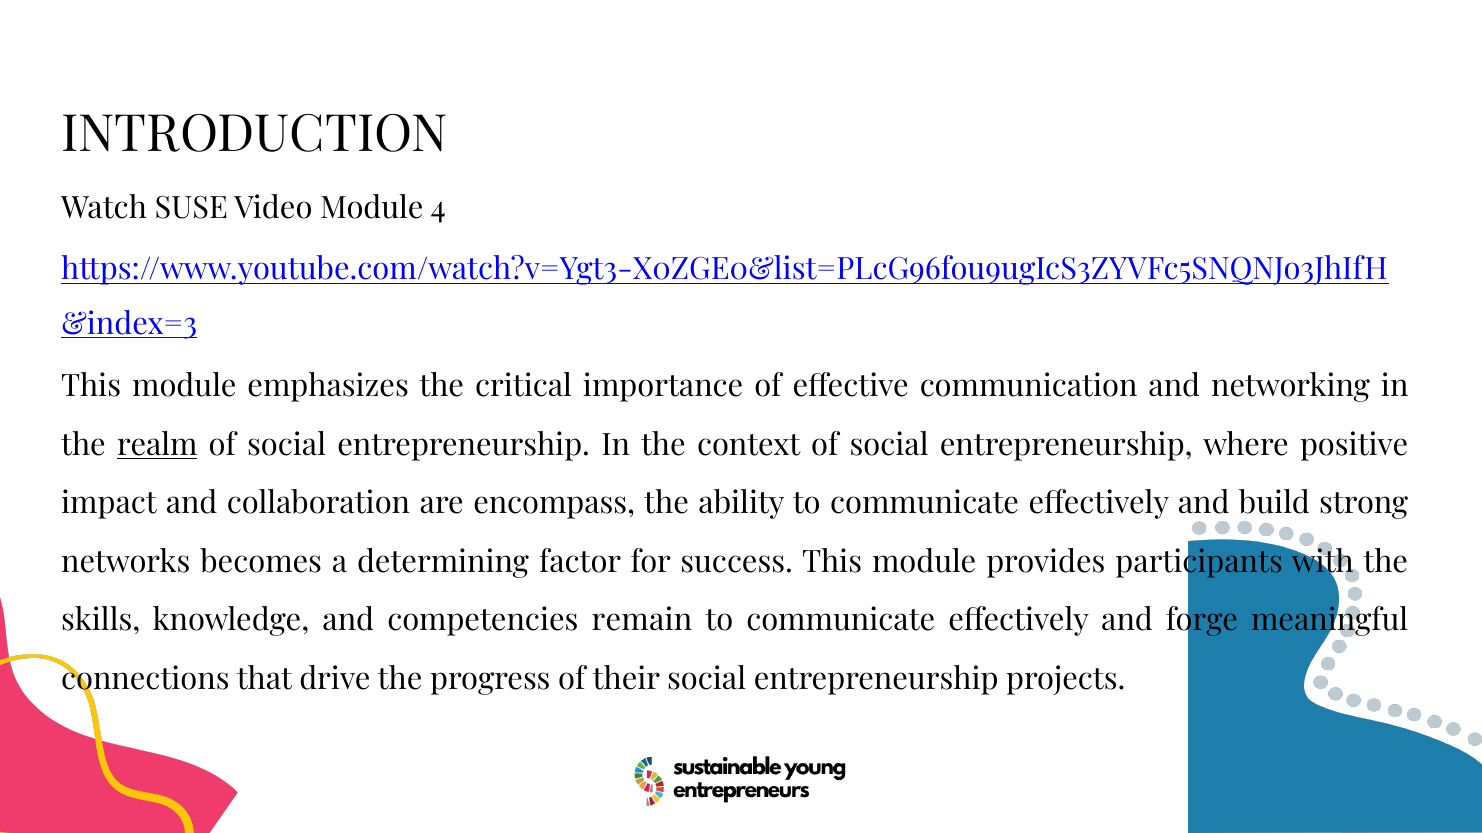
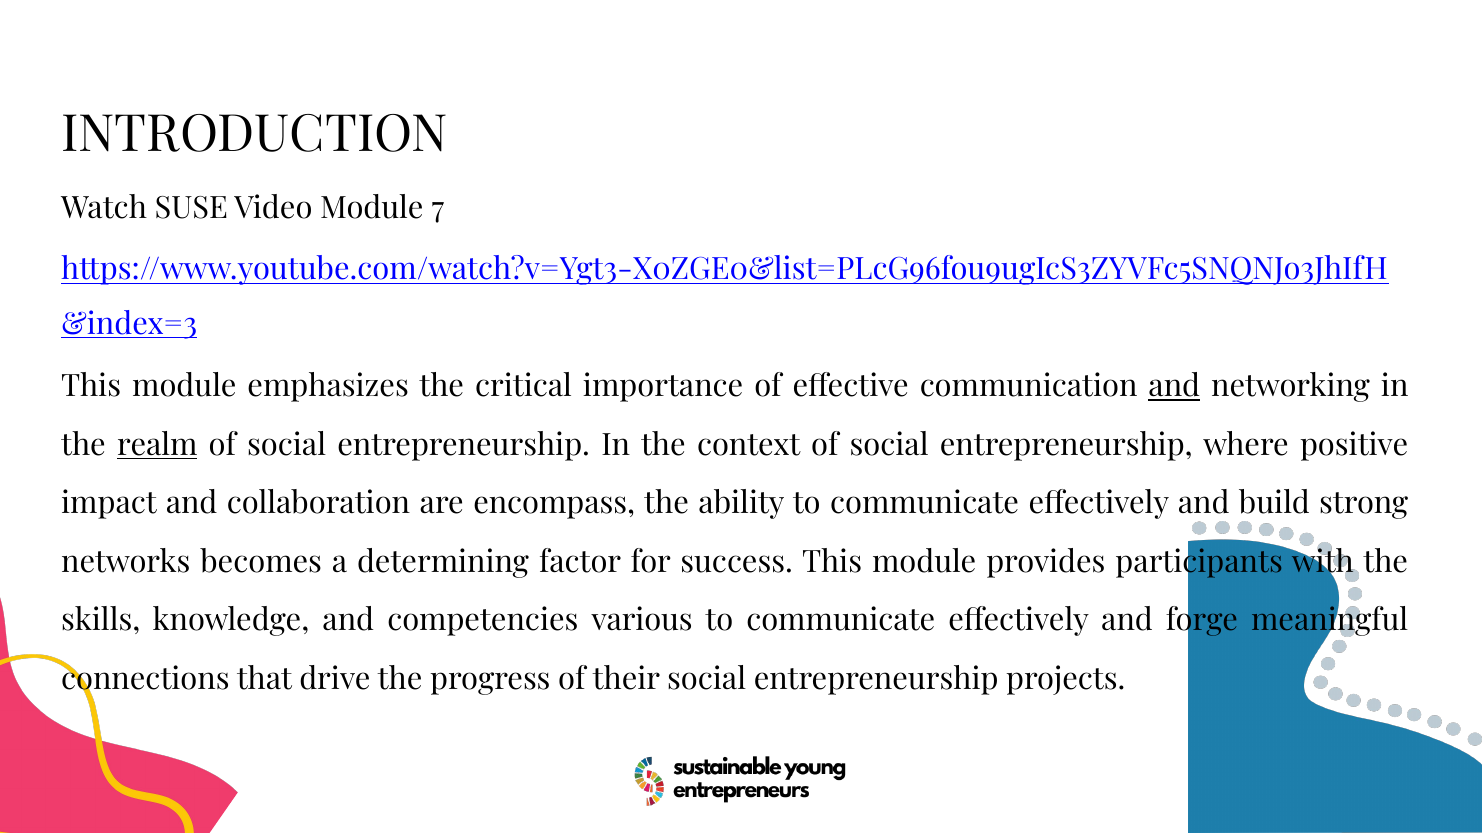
4: 4 -> 7
and at (1174, 387) underline: none -> present
remain: remain -> various
